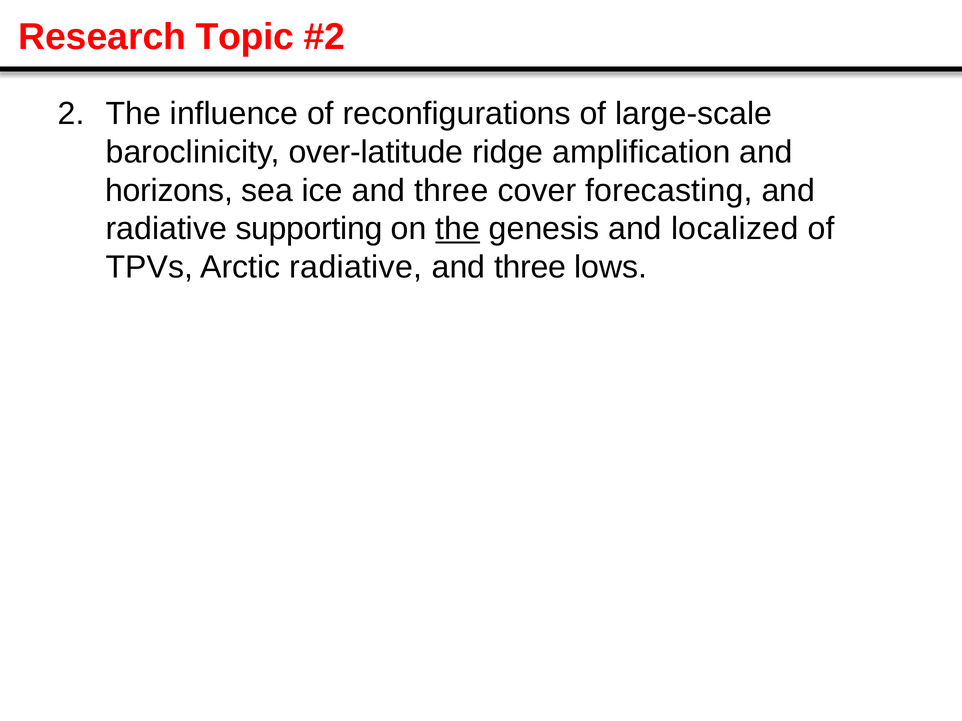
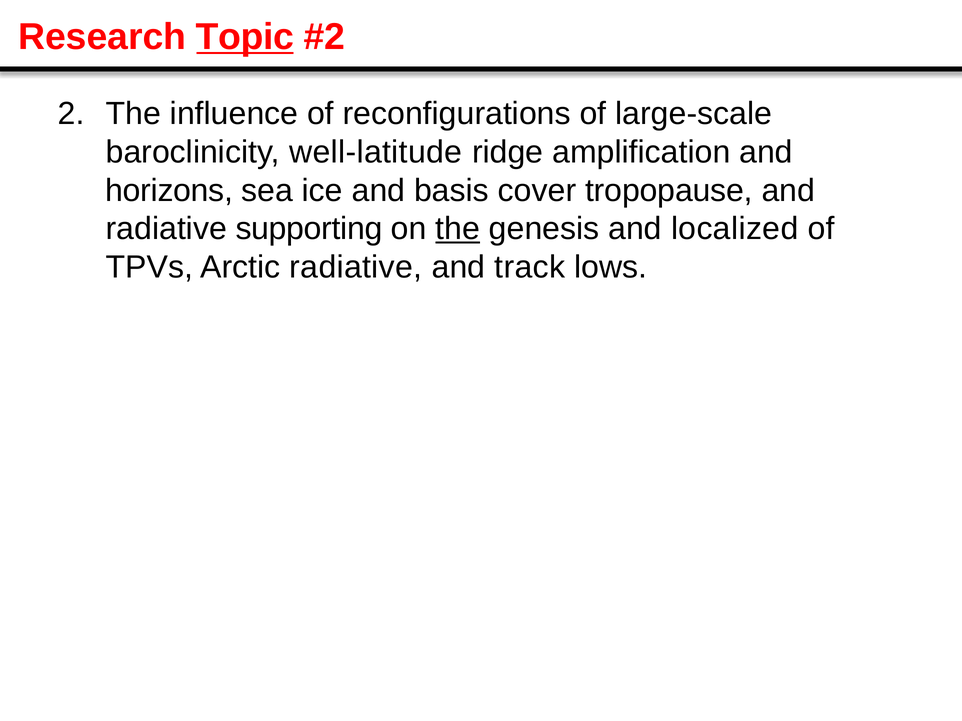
Topic underline: none -> present
over-latitude: over-latitude -> well-latitude
ice and three: three -> basis
forecasting: forecasting -> tropopause
three at (530, 268): three -> track
